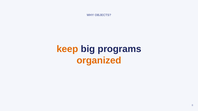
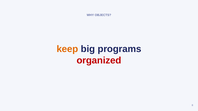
organized colour: orange -> red
